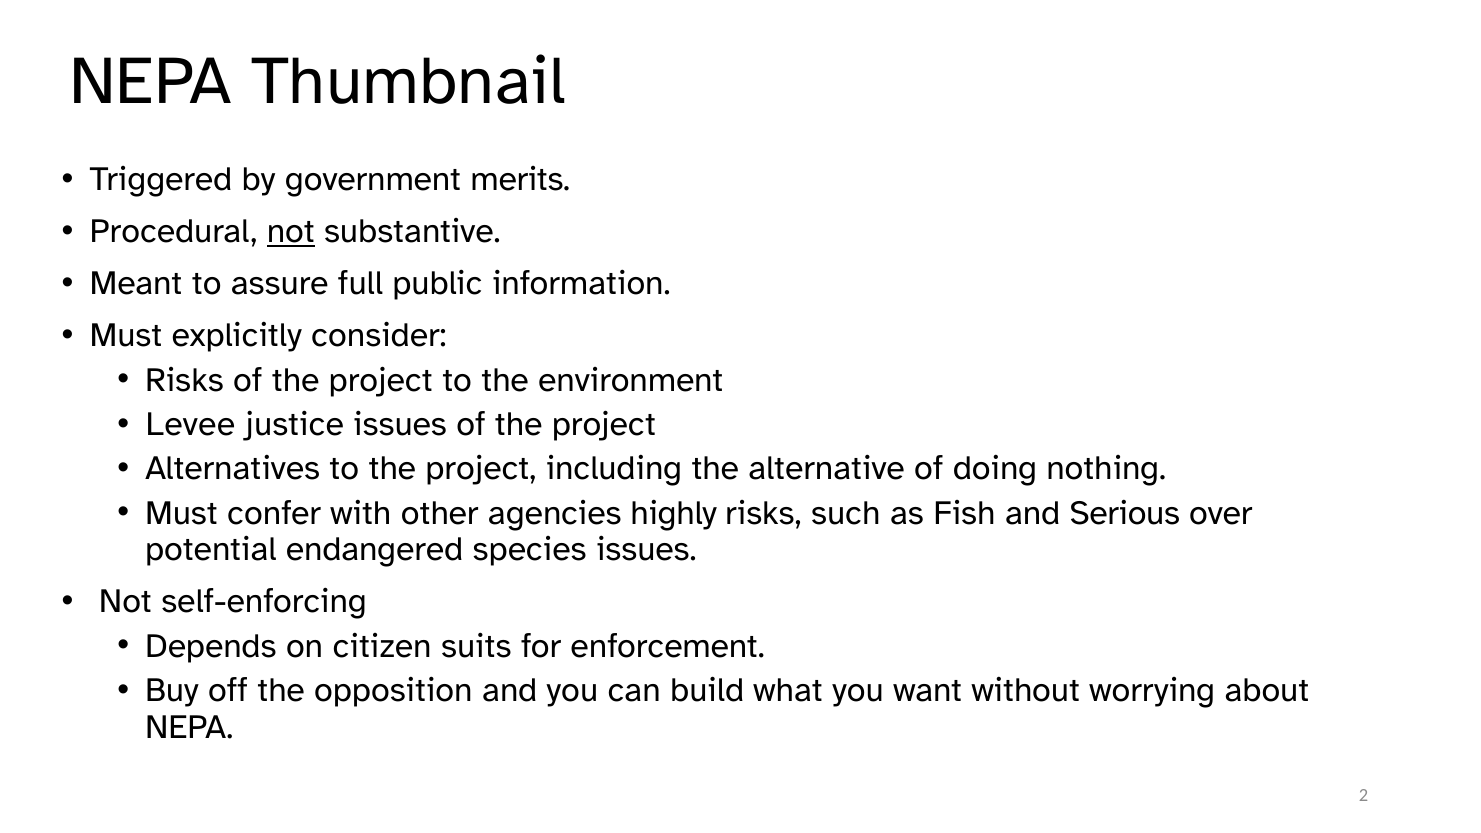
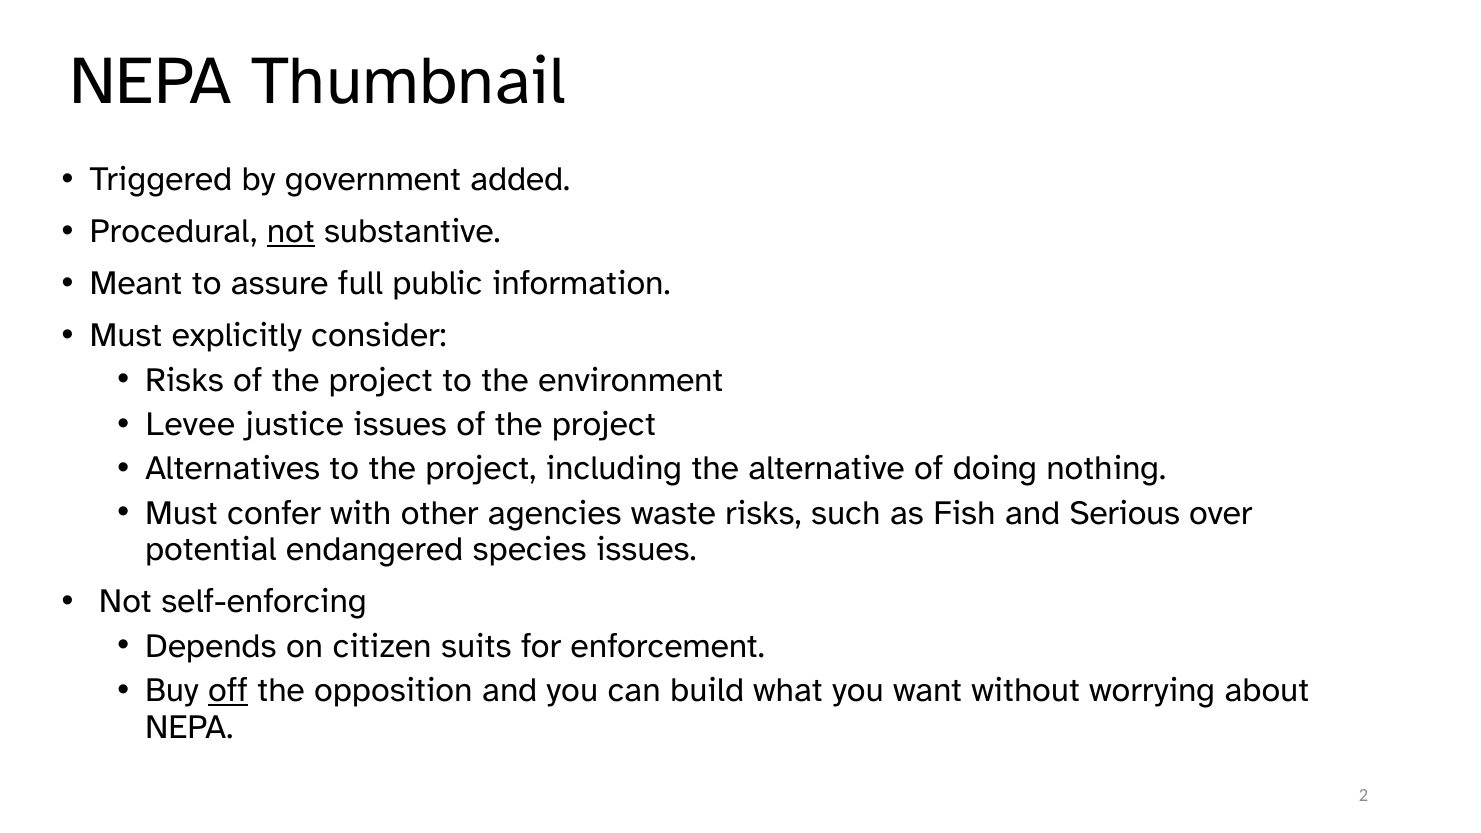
merits: merits -> added
highly: highly -> waste
off underline: none -> present
